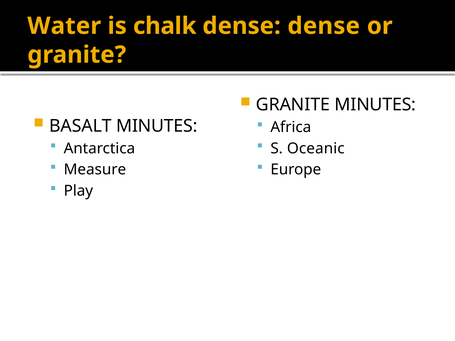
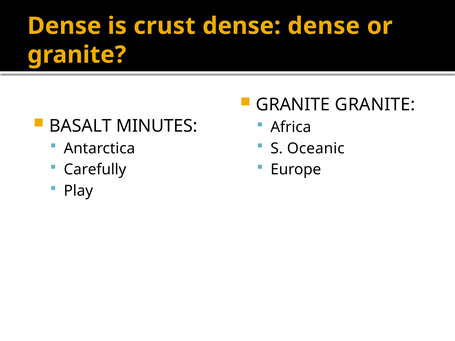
Water at (64, 26): Water -> Dense
chalk: chalk -> crust
GRANITE MINUTES: MINUTES -> GRANITE
Measure: Measure -> Carefully
